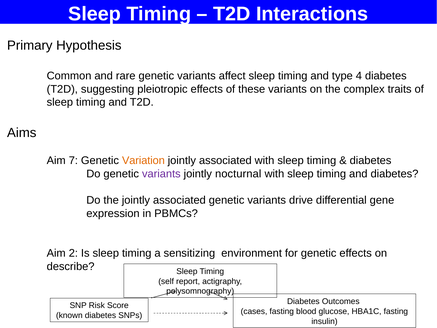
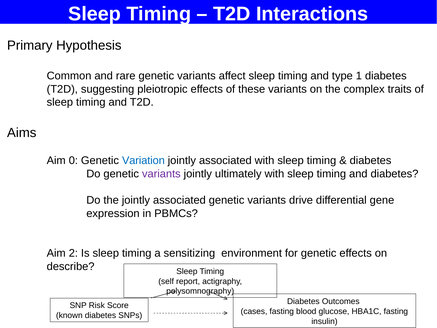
4: 4 -> 1
7: 7 -> 0
Variation colour: orange -> blue
nocturnal: nocturnal -> ultimately
